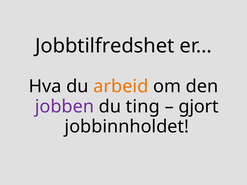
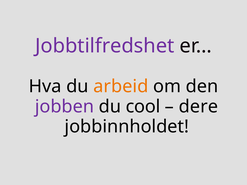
Jobbtilfredshet colour: black -> purple
ting: ting -> cool
gjort: gjort -> dere
